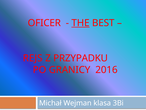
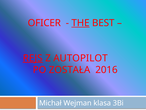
REJS underline: none -> present
PRZYPADKU: PRZYPADKU -> AUTOPILOT
GRANICY: GRANICY -> ZOSTAŁA
